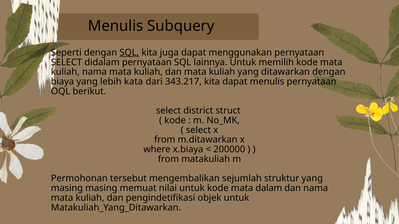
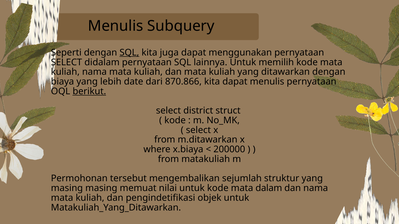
kata: kata -> date
343.217: 343.217 -> 870.866
berikut underline: none -> present
